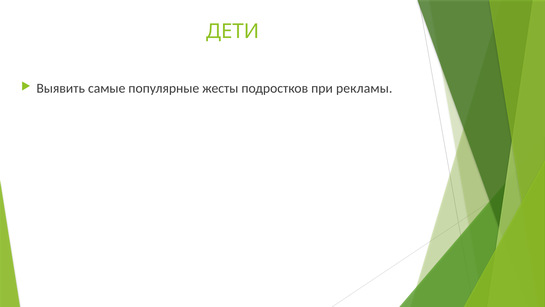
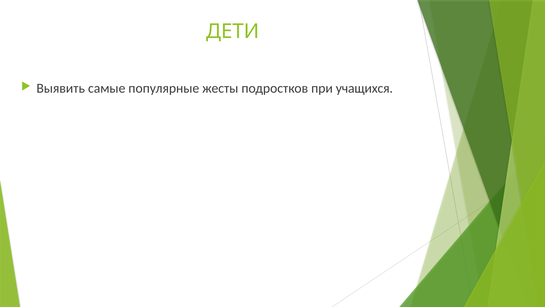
рекламы: рекламы -> учащихся
